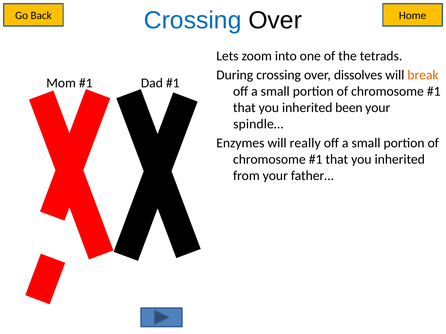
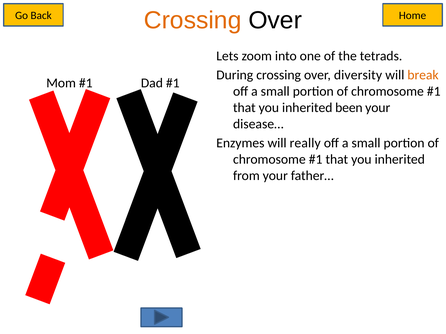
Crossing at (193, 20) colour: blue -> orange
dissolves: dissolves -> diversity
spindle…: spindle… -> disease…
